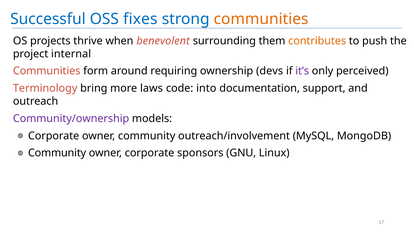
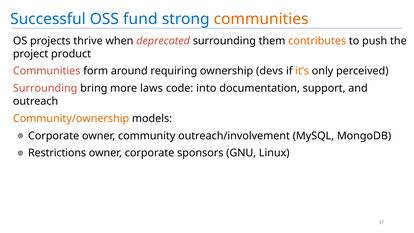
fixes: fixes -> fund
benevolent: benevolent -> deprecated
internal: internal -> product
it’s colour: purple -> orange
Terminology at (45, 88): Terminology -> Surrounding
Community/ownership colour: purple -> orange
Community at (57, 153): Community -> Restrictions
